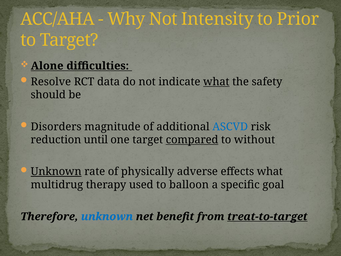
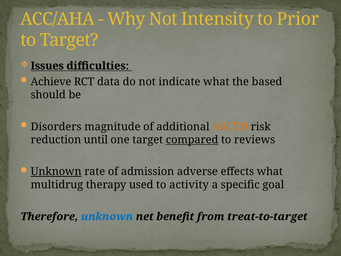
Alone: Alone -> Issues
Resolve: Resolve -> Achieve
what at (216, 82) underline: present -> none
safety: safety -> based
ASCVD colour: blue -> orange
without: without -> reviews
physically: physically -> admission
balloon: balloon -> activity
treat-to-target underline: present -> none
